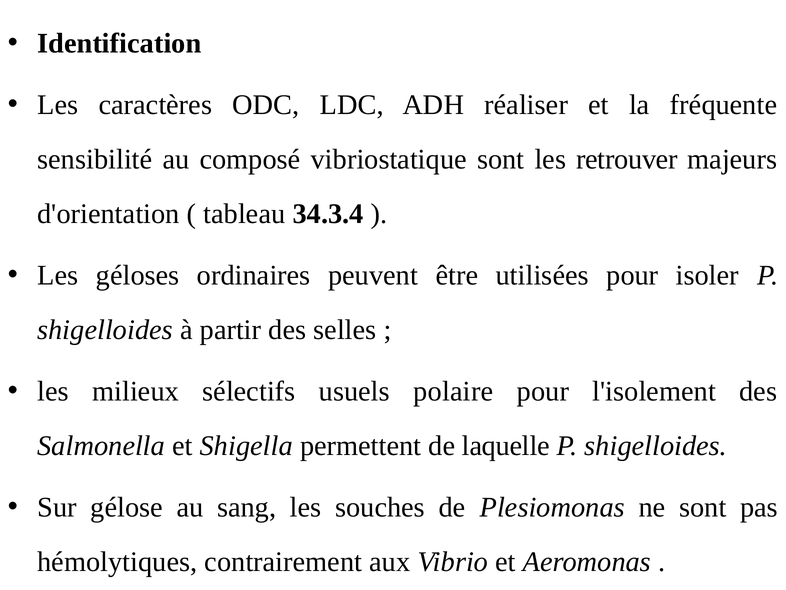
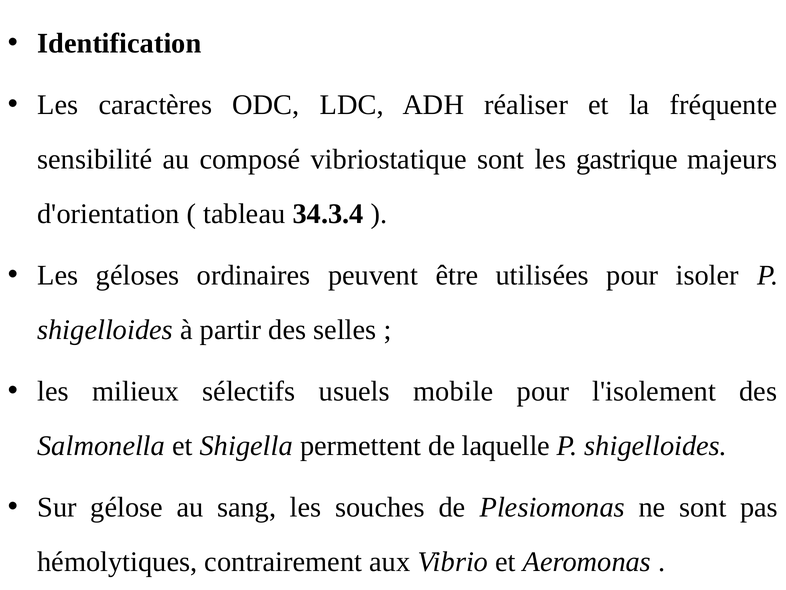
retrouver: retrouver -> gastrique
polaire: polaire -> mobile
